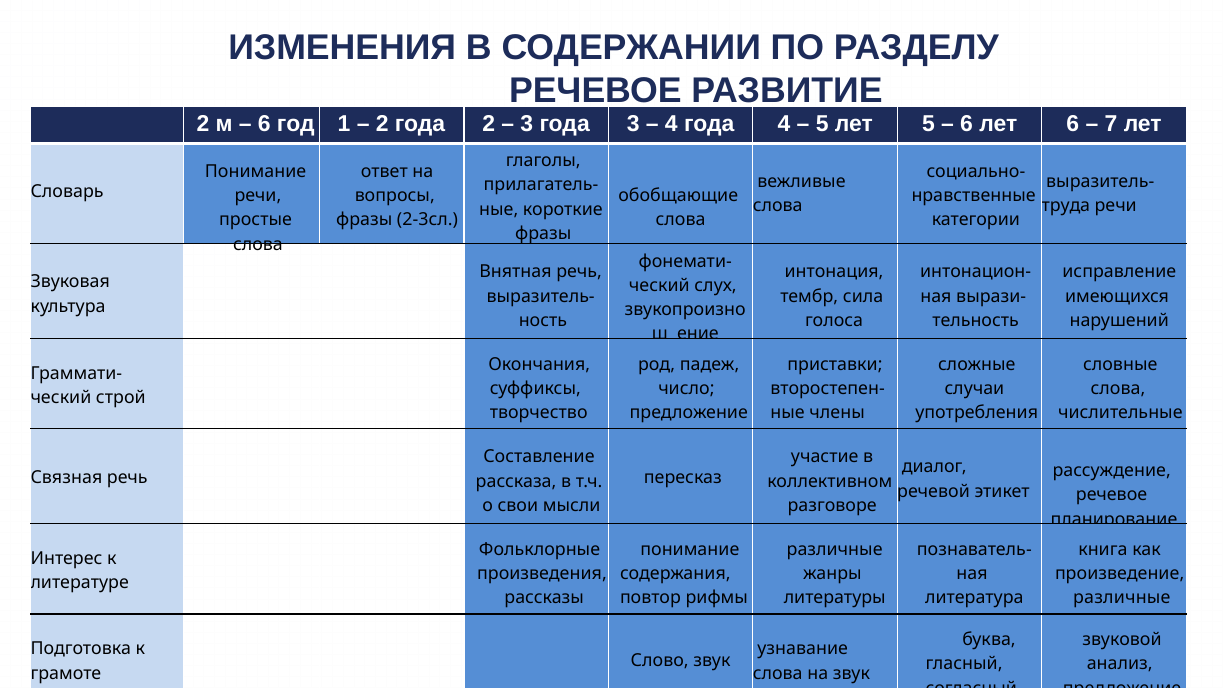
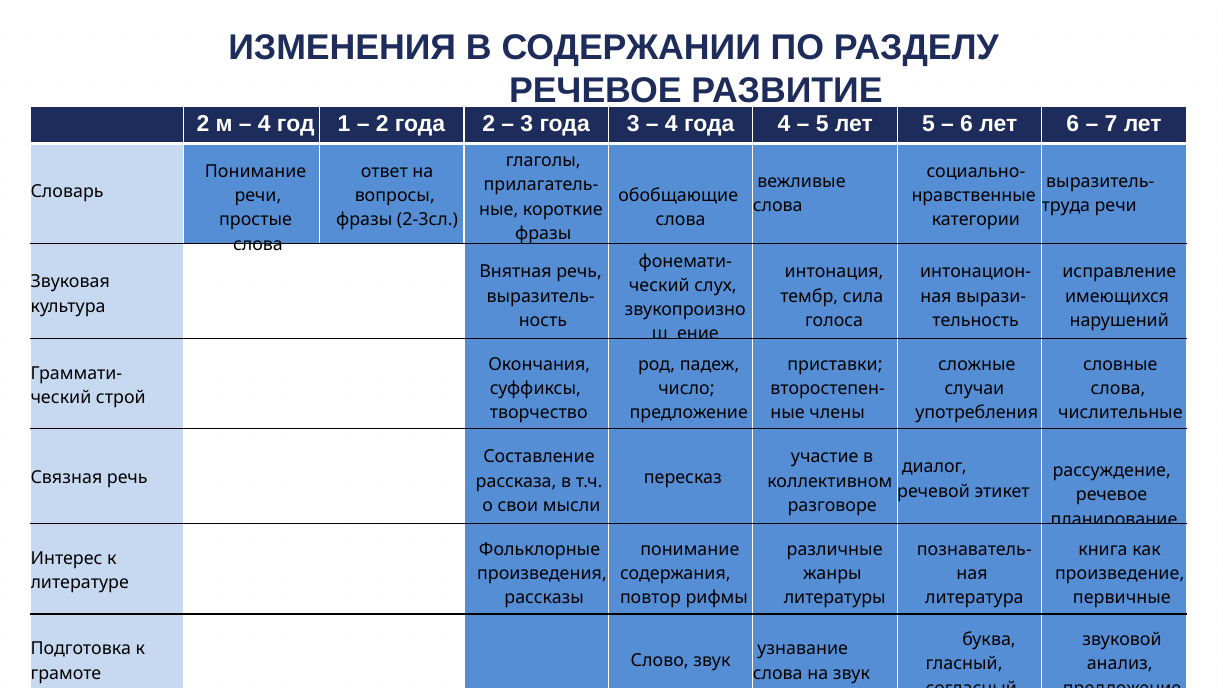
6 at (264, 123): 6 -> 4
различные at (1122, 598): различные -> первичные
